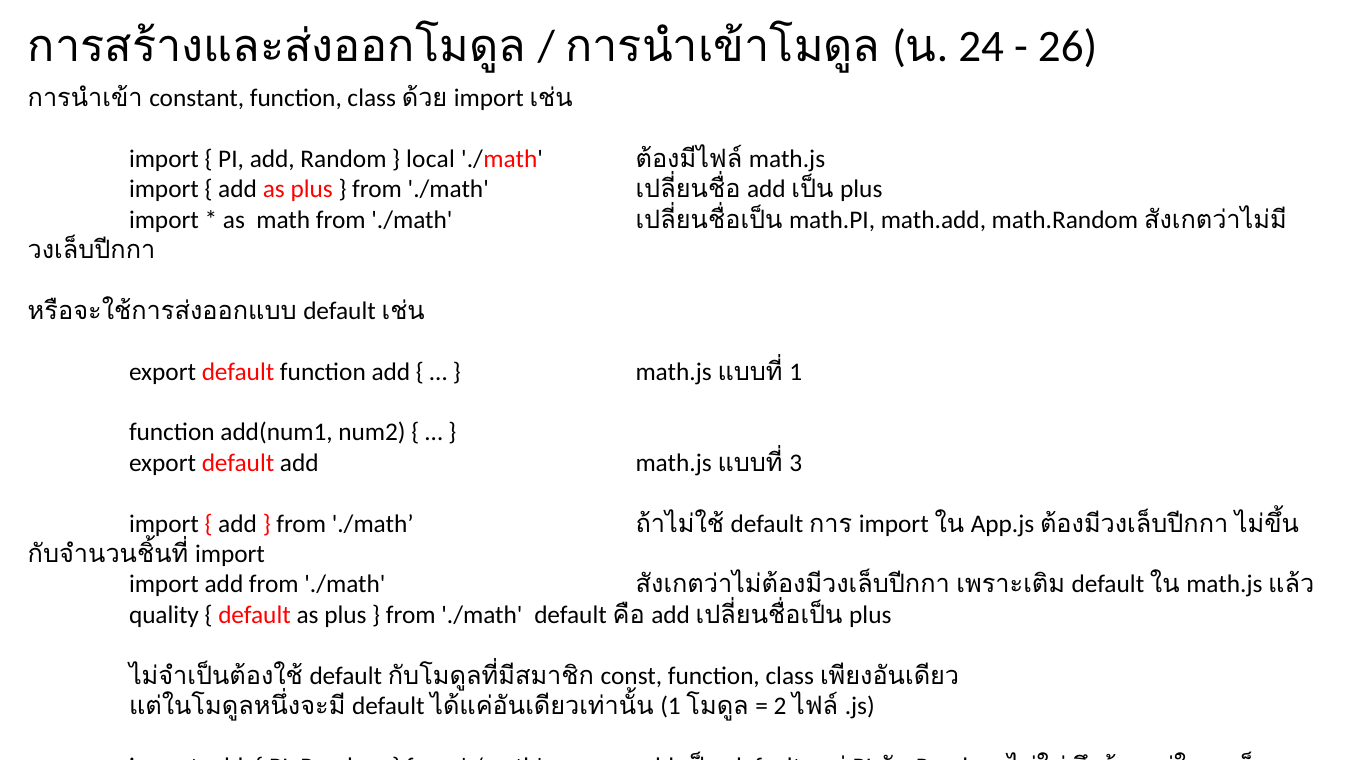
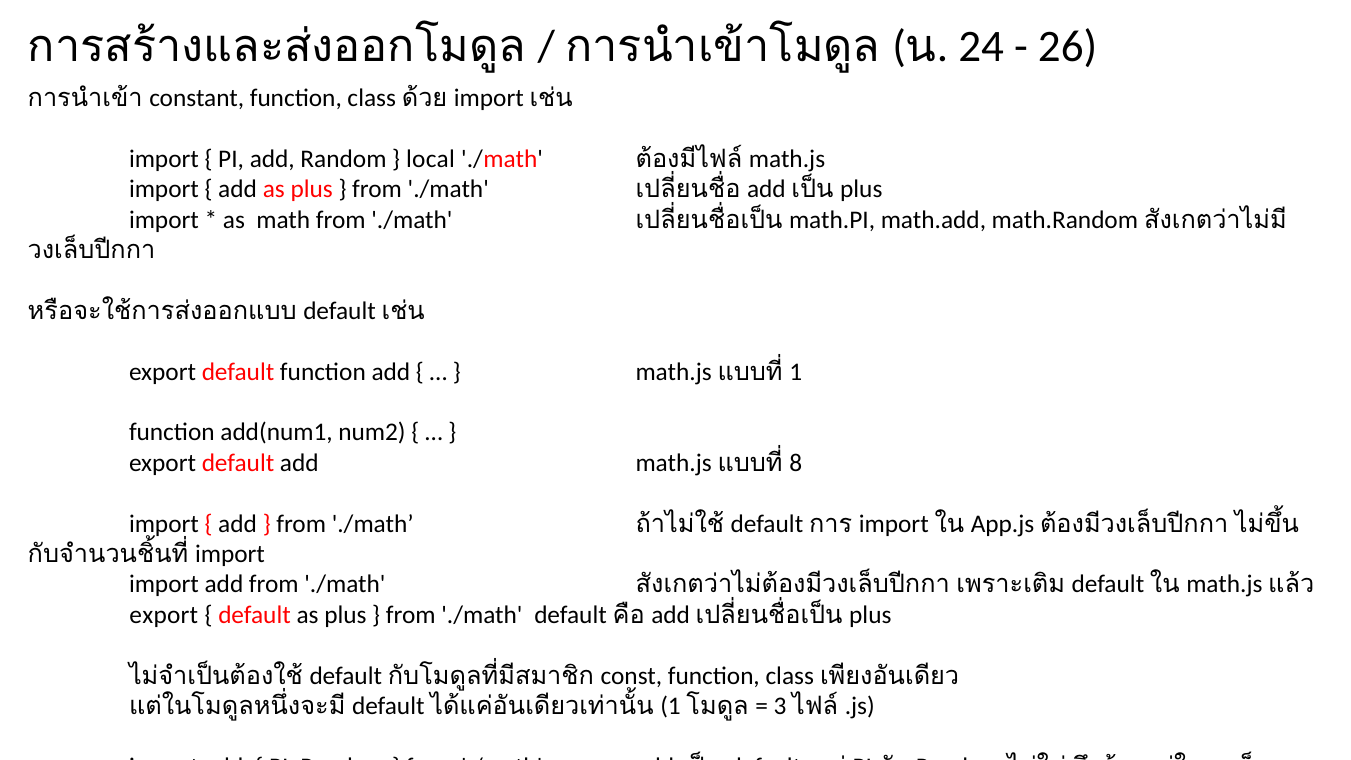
3: 3 -> 8
quality at (164, 615): quality -> export
2: 2 -> 3
